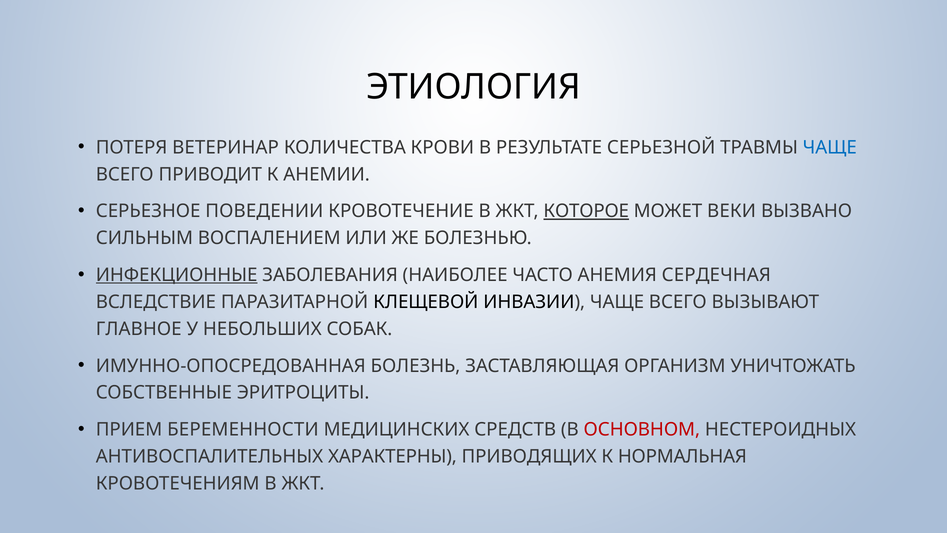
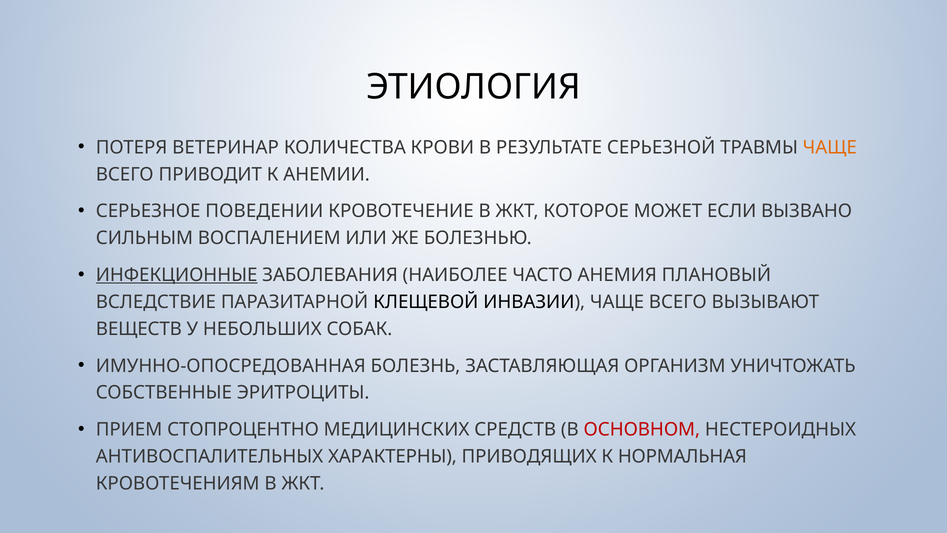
ЧАЩЕ at (830, 147) colour: blue -> orange
КОТОРОЕ underline: present -> none
ВЕКИ: ВЕКИ -> ЕСЛИ
СЕРДЕЧНАЯ: СЕРДЕЧНАЯ -> ПЛАНОВЫЙ
ГЛАВНОЕ: ГЛАВНОЕ -> ВЕЩЕСТВ
БЕРЕМЕННОСТИ: БЕРЕМЕННОСТИ -> СТОПРОЦЕНТНО
